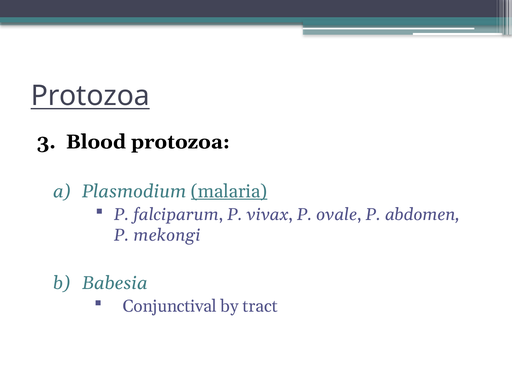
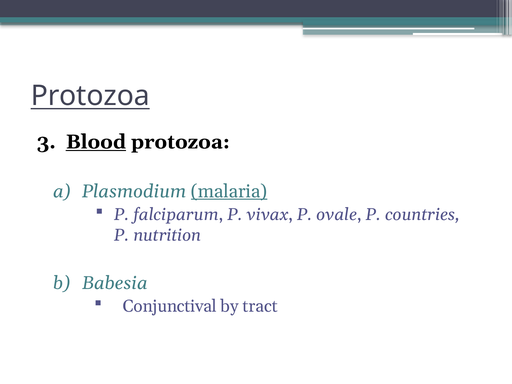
Blood underline: none -> present
abdomen: abdomen -> countries
mekongi: mekongi -> nutrition
